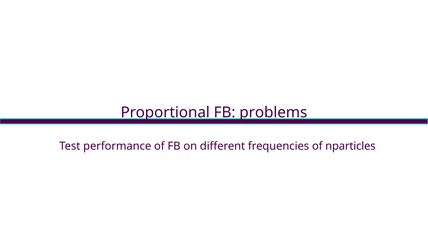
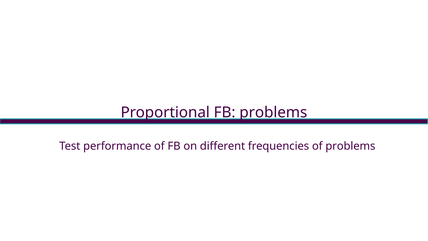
of nparticles: nparticles -> problems
